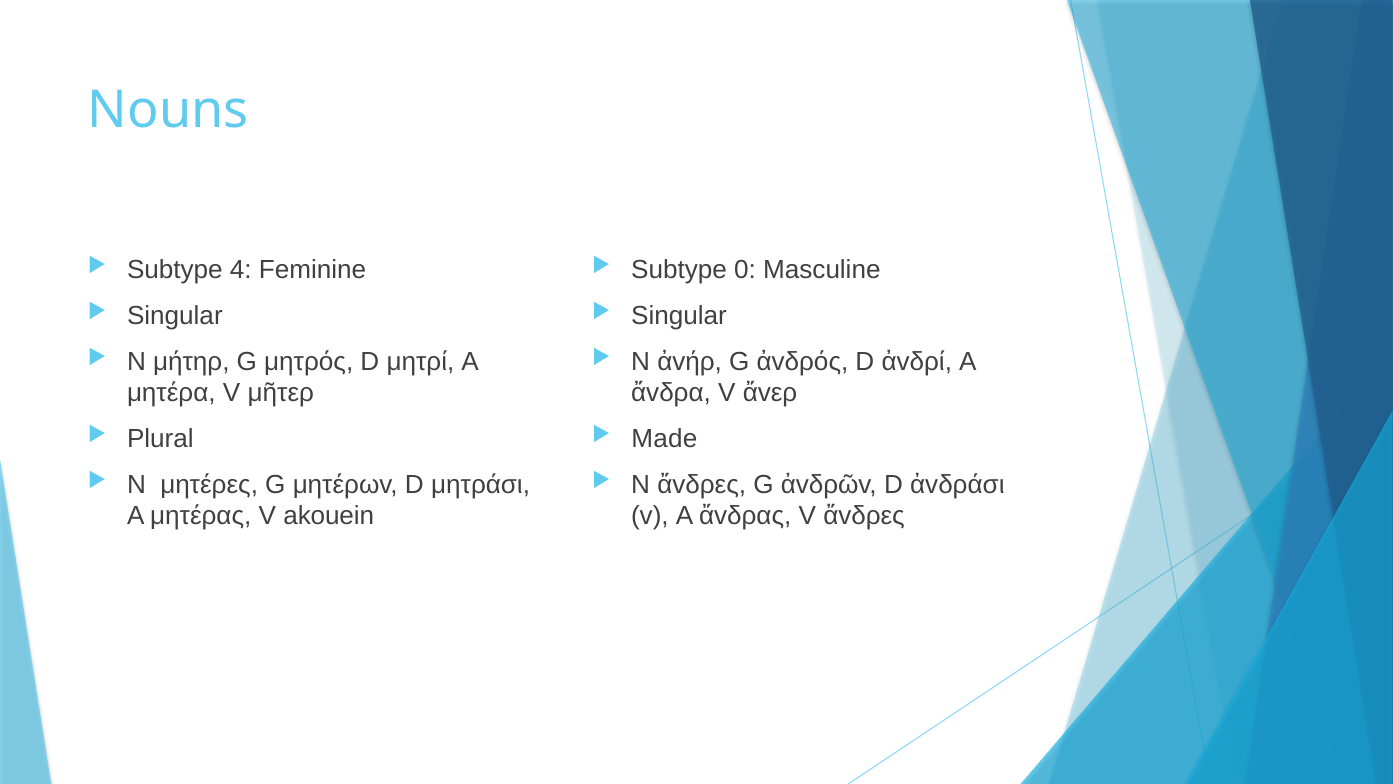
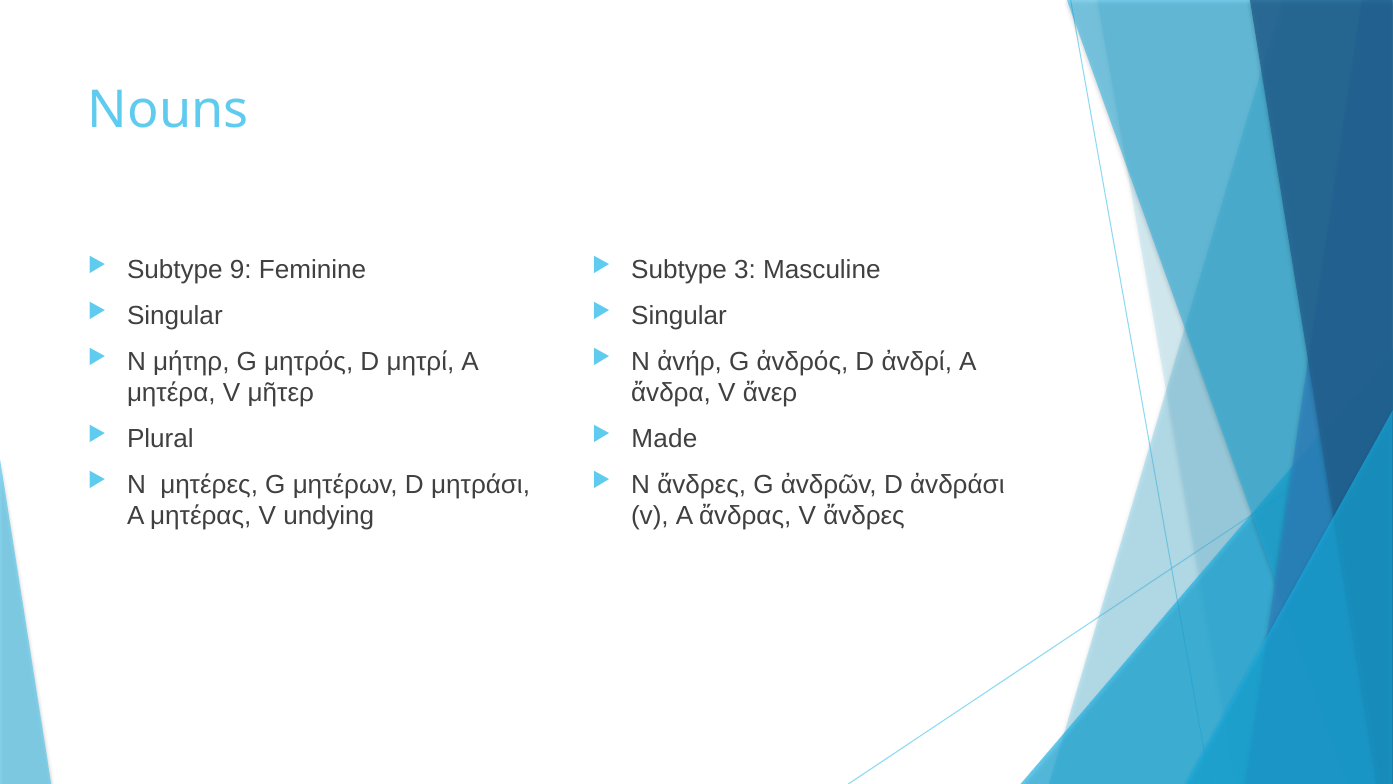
4: 4 -> 9
0: 0 -> 3
akouein: akouein -> undying
